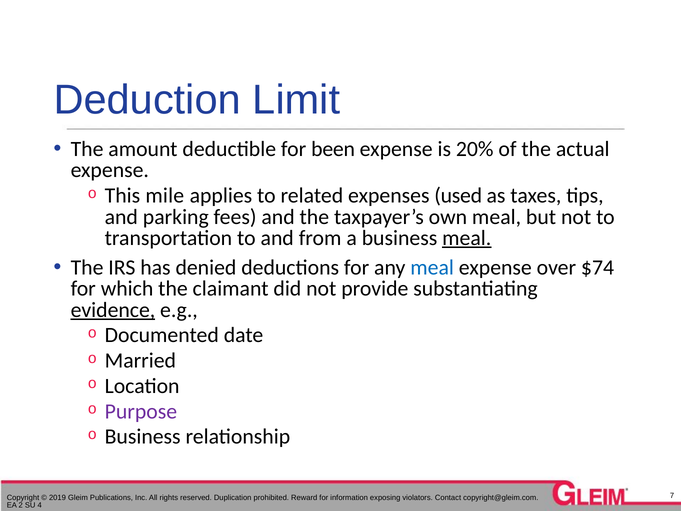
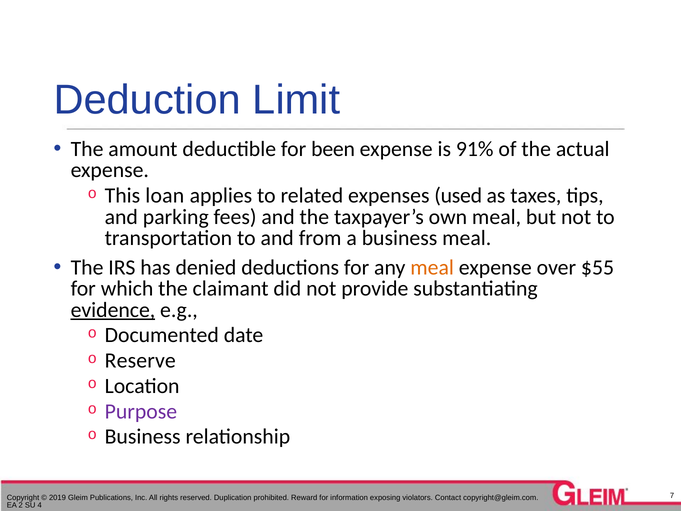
20%: 20% -> 91%
mile: mile -> loan
meal at (467, 238) underline: present -> none
meal at (432, 267) colour: blue -> orange
$74: $74 -> $55
Married: Married -> Reserve
